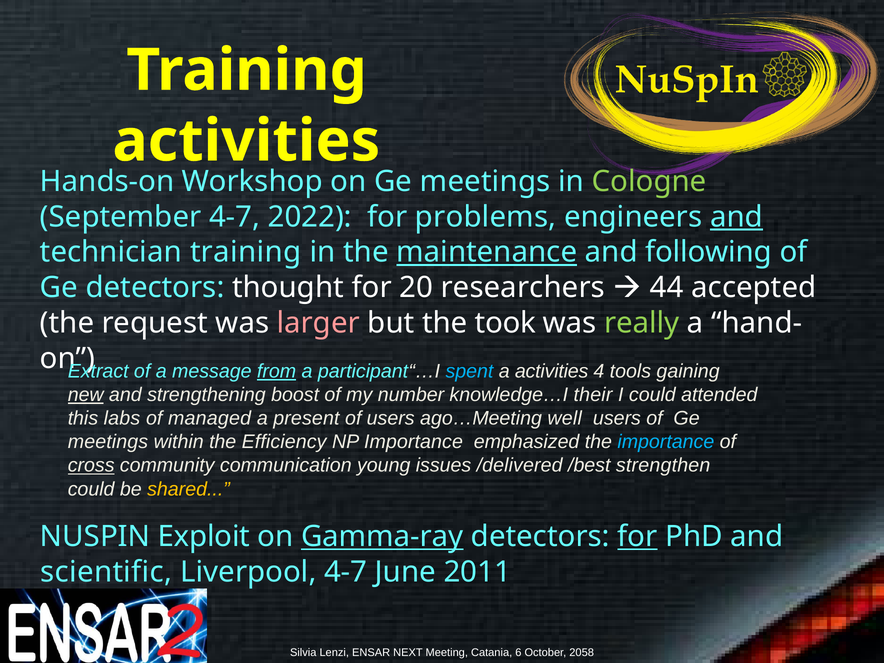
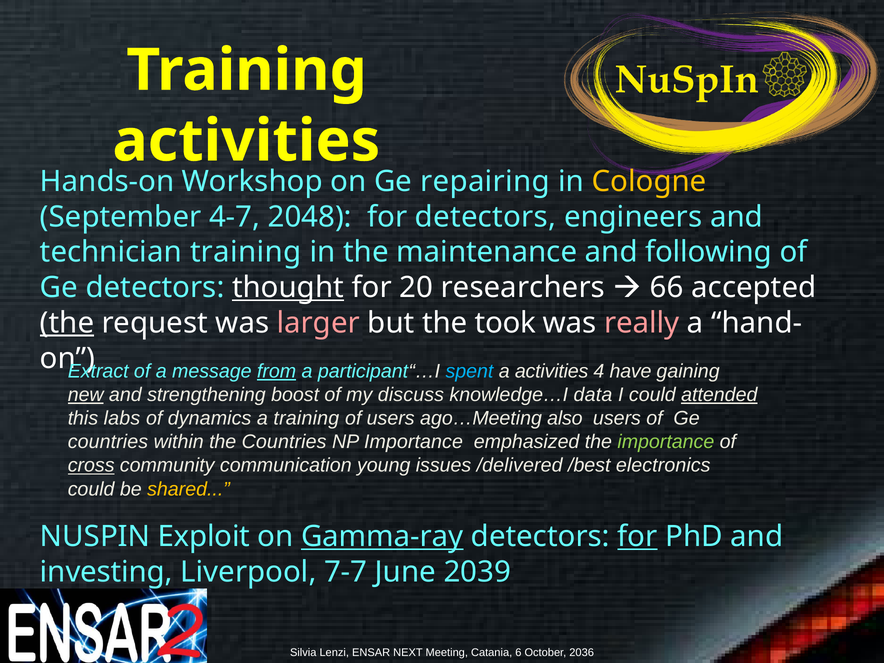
meetings at (485, 182): meetings -> repairing
Cologne colour: light green -> yellow
2022: 2022 -> 2048
for problems: problems -> detectors
and at (736, 217) underline: present -> none
maintenance underline: present -> none
thought underline: none -> present
44: 44 -> 66
the at (67, 323) underline: none -> present
really colour: light green -> pink
tools: tools -> have
number: number -> discuss
their: their -> data
attended underline: none -> present
managed: managed -> dynamics
a present: present -> training
well: well -> also
meetings at (108, 442): meetings -> countries
the Efficiency: Efficiency -> Countries
importance at (666, 442) colour: light blue -> light green
strengthen: strengthen -> electronics
scientific: scientific -> investing
Liverpool 4-7: 4-7 -> 7-7
2011: 2011 -> 2039
2058: 2058 -> 2036
